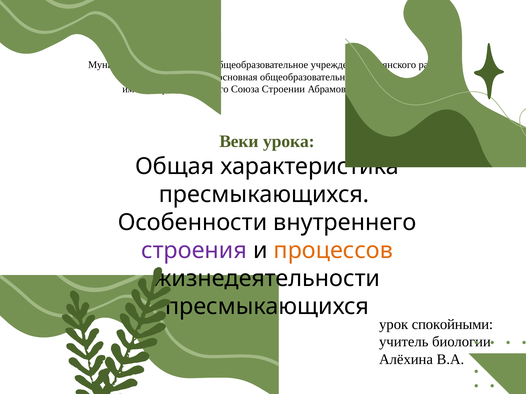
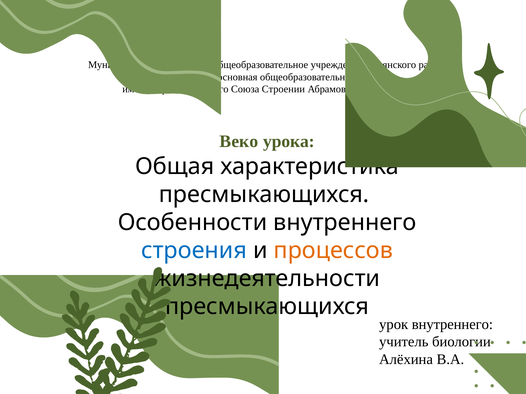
Веки: Веки -> Веко
строения colour: purple -> blue
урок спокойными: спокойными -> внутреннего
